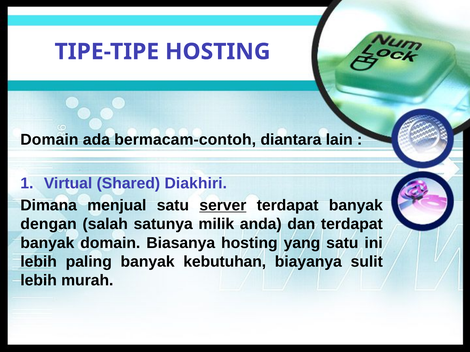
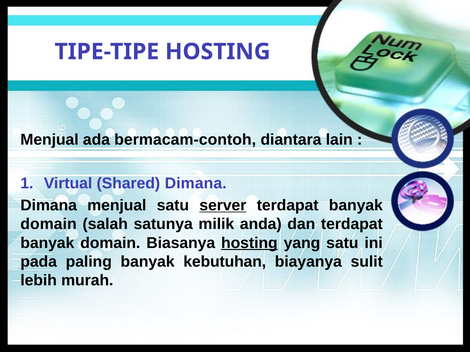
Domain at (49, 140): Domain -> Menjual
Shared Diakhiri: Diakhiri -> Dimana
dengan at (49, 224): dengan -> domain
hosting at (249, 243) underline: none -> present
lebih at (39, 262): lebih -> pada
